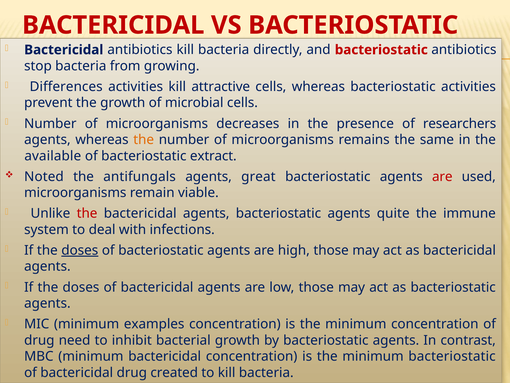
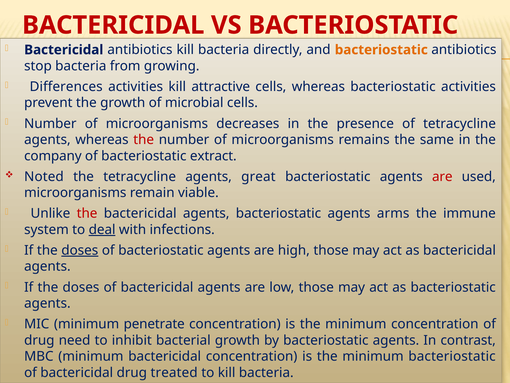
bacteriostatic at (381, 50) colour: red -> orange
of researchers: researchers -> tetracycline
the at (144, 140) colour: orange -> red
available: available -> company
the antifungals: antifungals -> tetracycline
quite: quite -> arms
deal underline: none -> present
examples: examples -> penetrate
created: created -> treated
